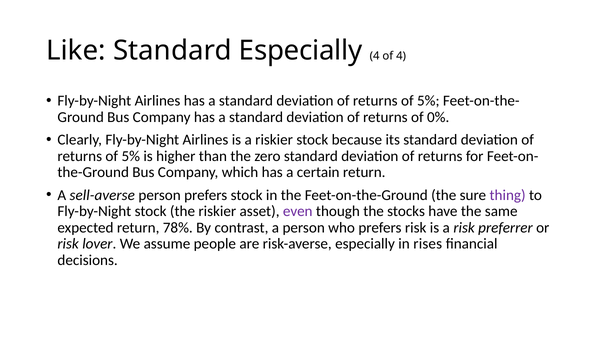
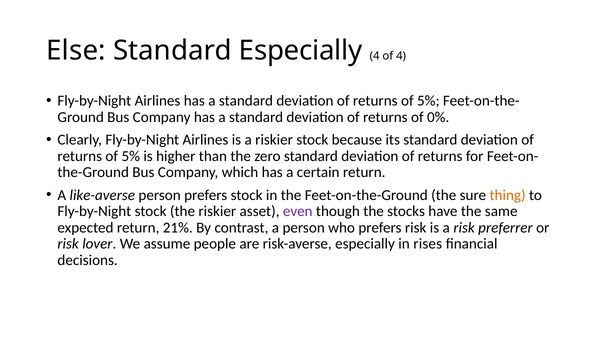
Like: Like -> Else
sell-averse: sell-averse -> like-averse
thing colour: purple -> orange
78%: 78% -> 21%
